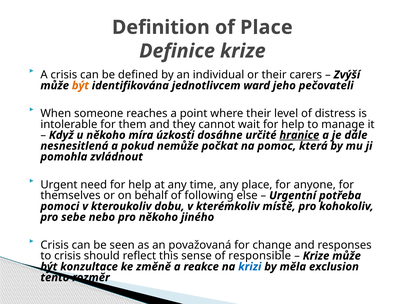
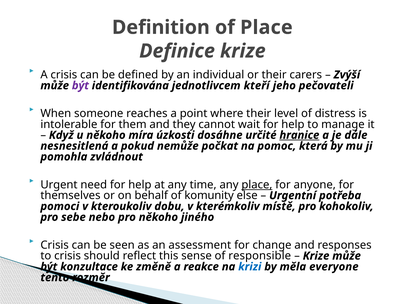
být at (80, 86) colour: orange -> purple
ward: ward -> kteří
place at (257, 185) underline: none -> present
following: following -> komunity
považovaná: považovaná -> assessment
exclusion: exclusion -> everyone
